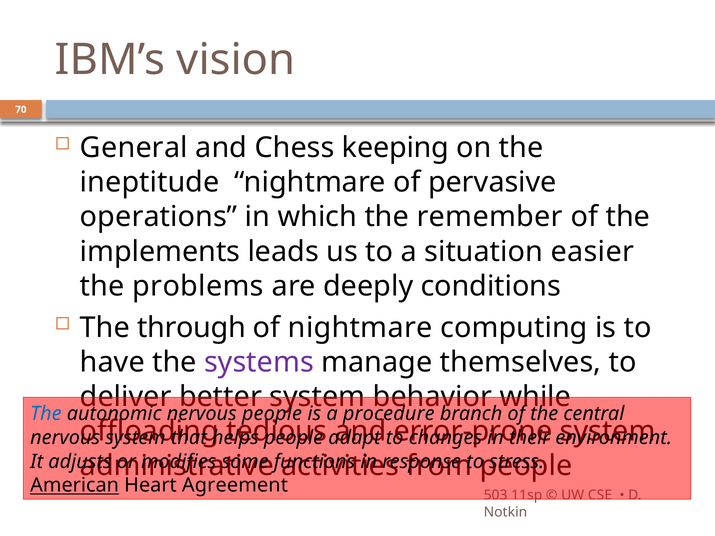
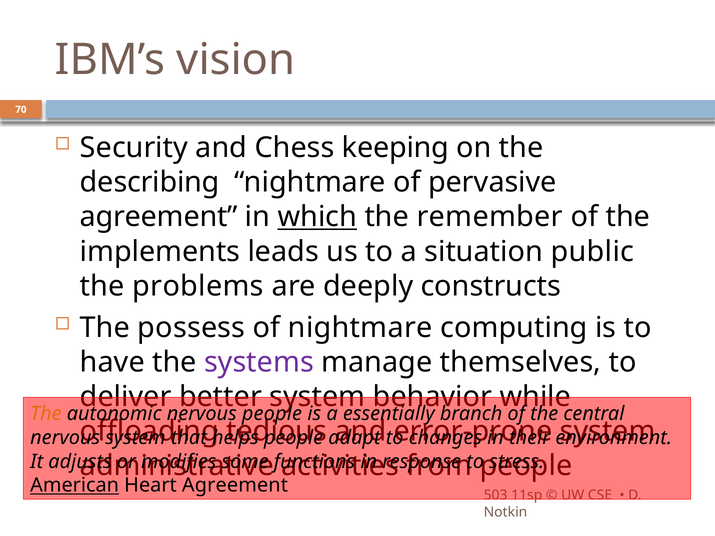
General: General -> Security
ineptitude: ineptitude -> describing
operations at (159, 217): operations -> agreement
which underline: none -> present
easier: easier -> public
conditions: conditions -> constructs
through: through -> possess
The at (46, 414) colour: blue -> orange
procedure: procedure -> essentially
